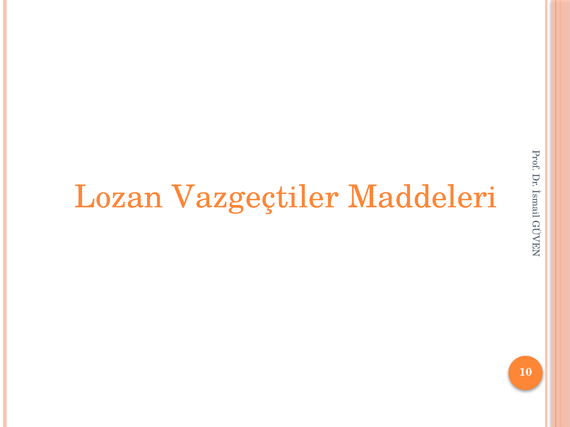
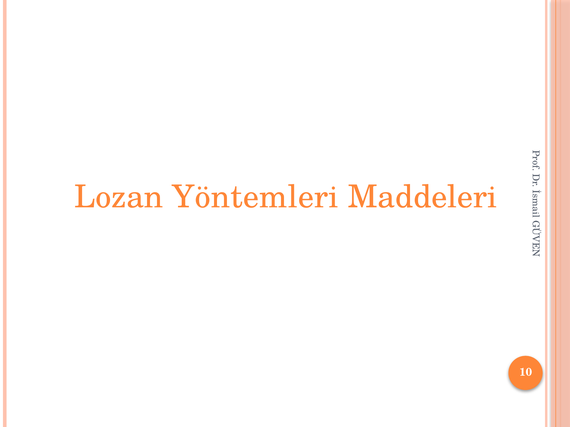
Vazgeçtiler: Vazgeçtiler -> Yöntemleri
